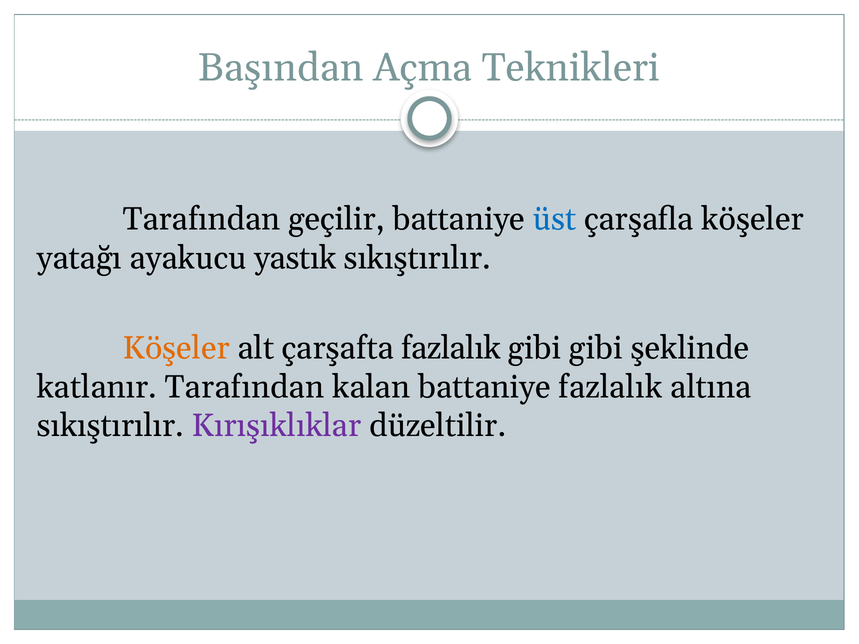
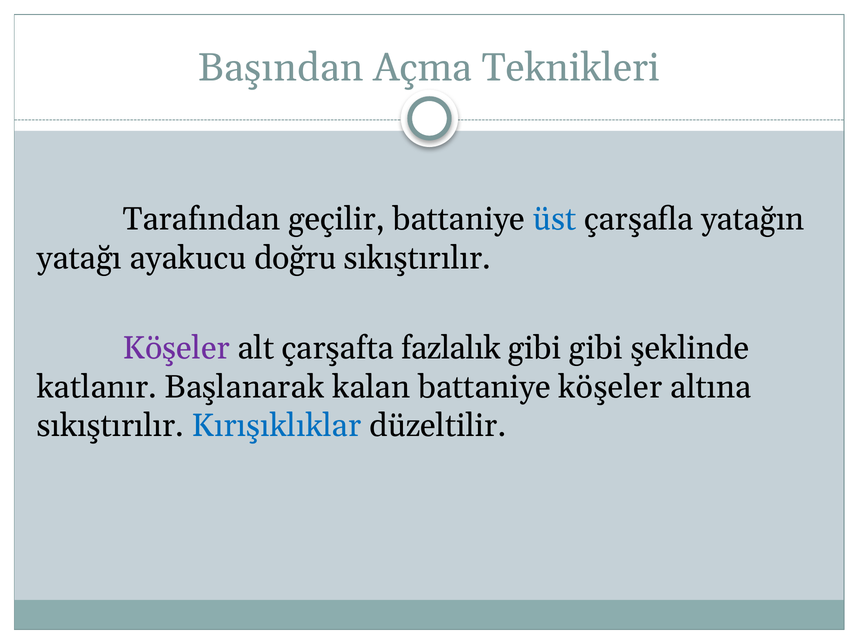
çarşafla köşeler: köşeler -> yatağın
yastık: yastık -> doğru
Köşeler at (176, 348) colour: orange -> purple
katlanır Tarafından: Tarafından -> Başlanarak
battaniye fazlalık: fazlalık -> köşeler
Kırışıklıklar colour: purple -> blue
